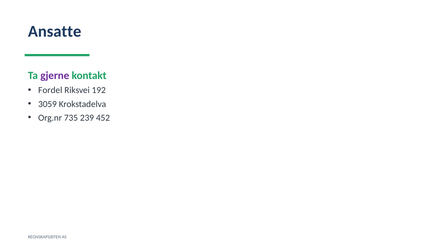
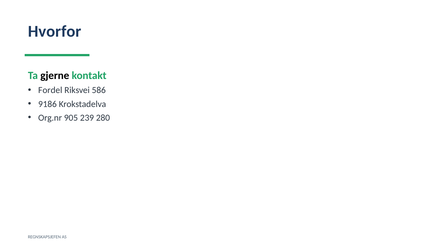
Ansatte: Ansatte -> Hvorfor
gjerne colour: purple -> black
192: 192 -> 586
3059: 3059 -> 9186
735: 735 -> 905
452: 452 -> 280
